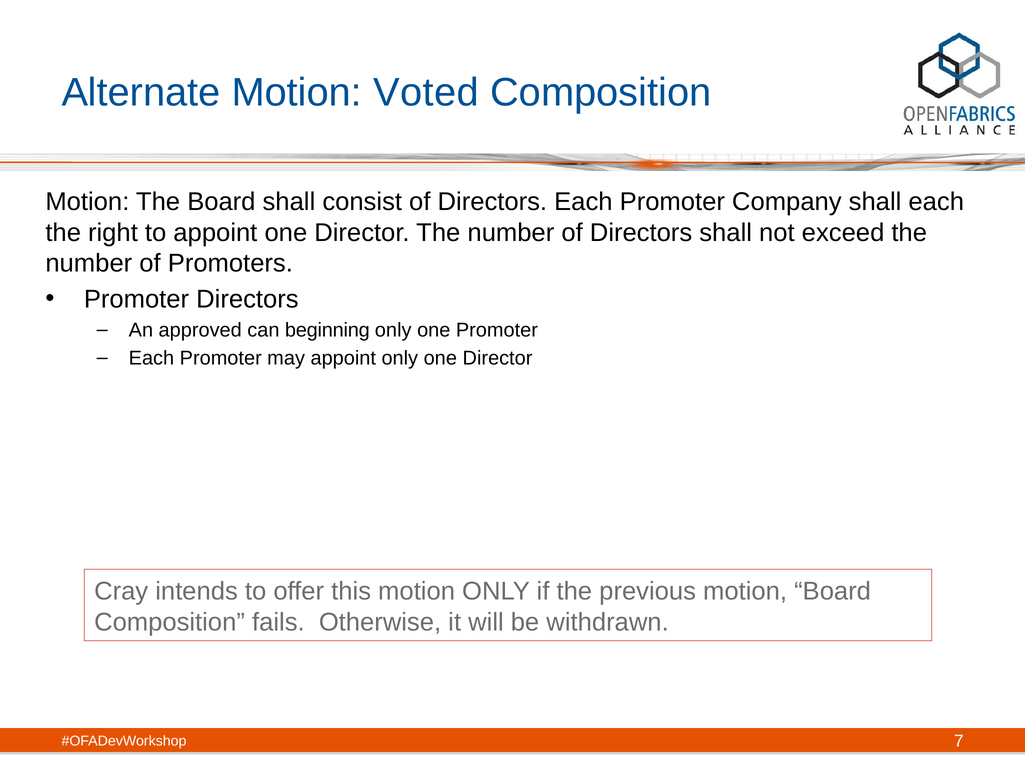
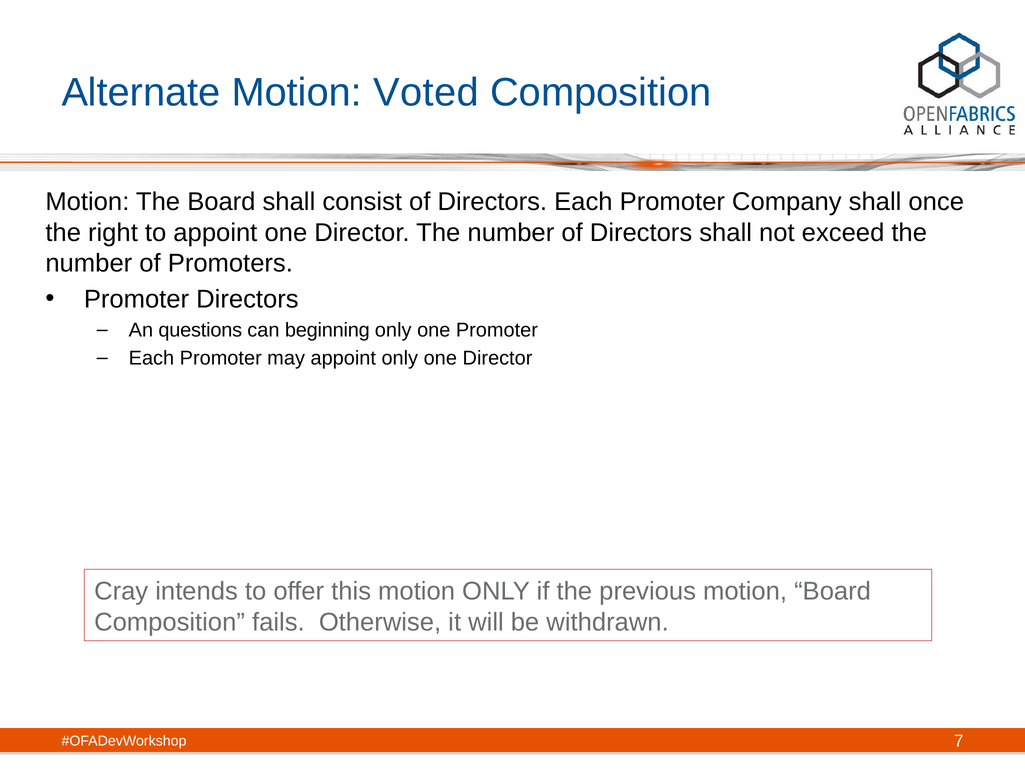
shall each: each -> once
approved: approved -> questions
